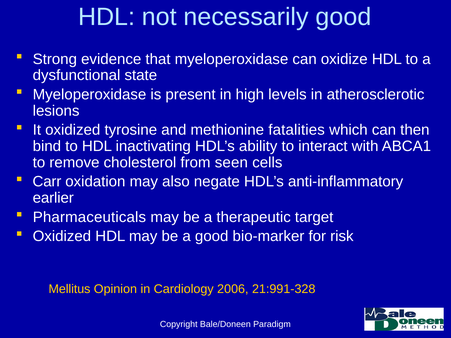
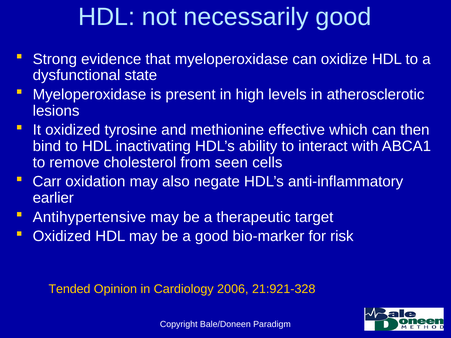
fatalities: fatalities -> effective
Pharmaceuticals: Pharmaceuticals -> Antihypertensive
Mellitus: Mellitus -> Tended
21:991-328: 21:991-328 -> 21:921-328
